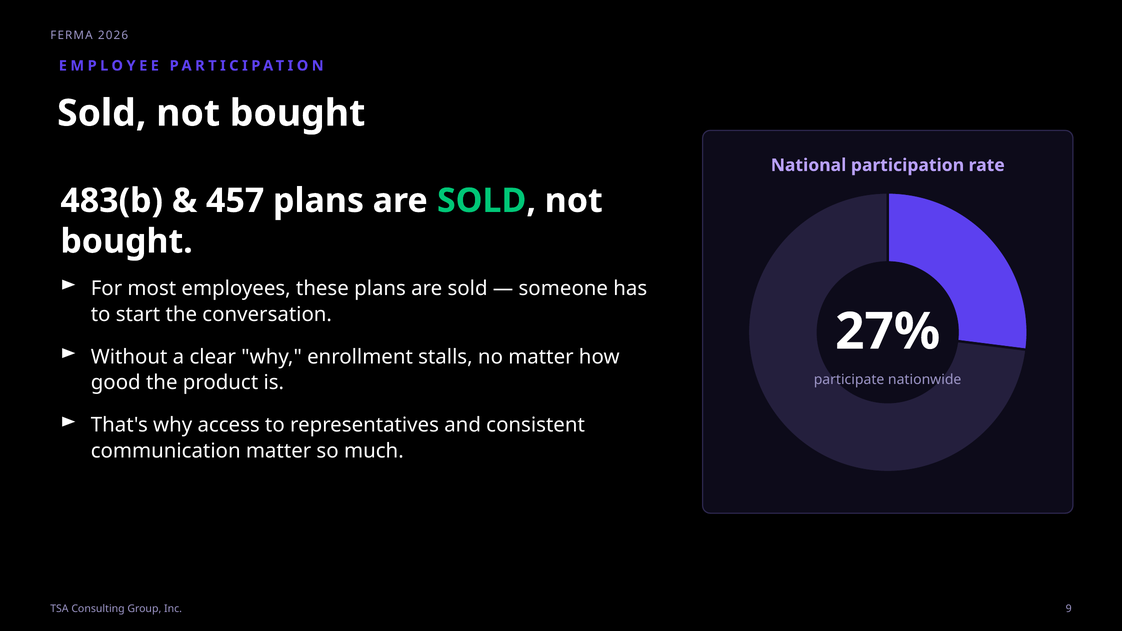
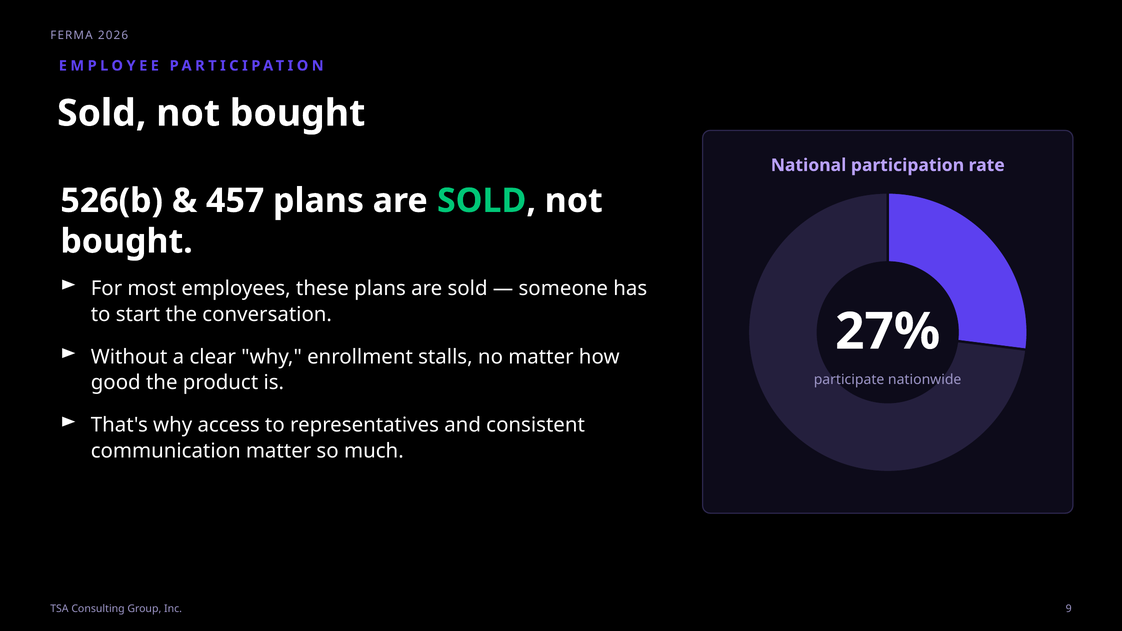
483(b: 483(b -> 526(b
